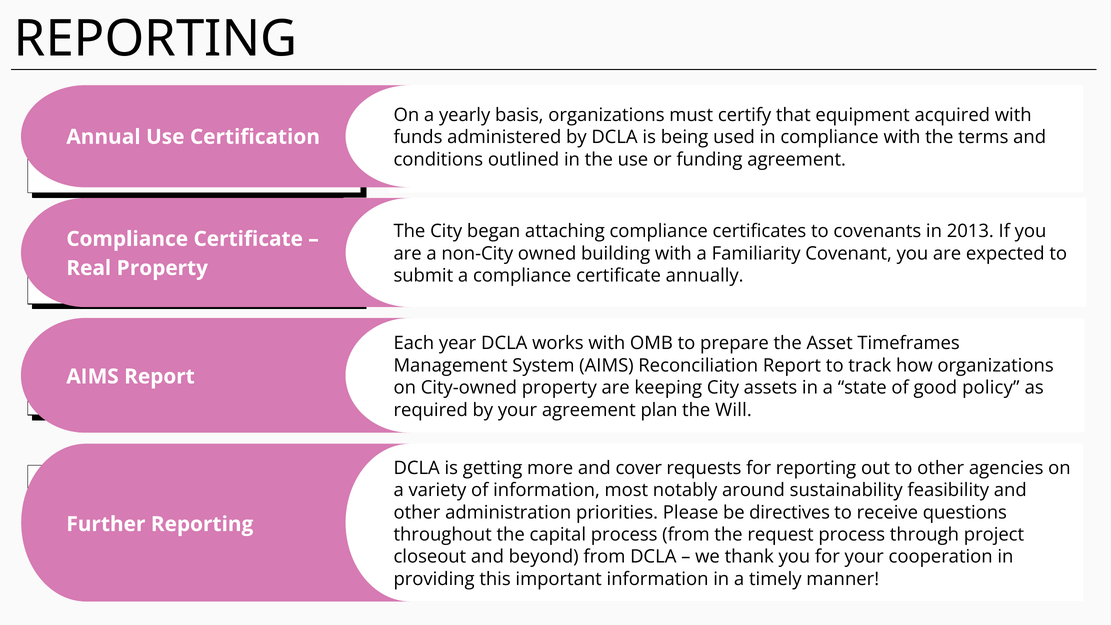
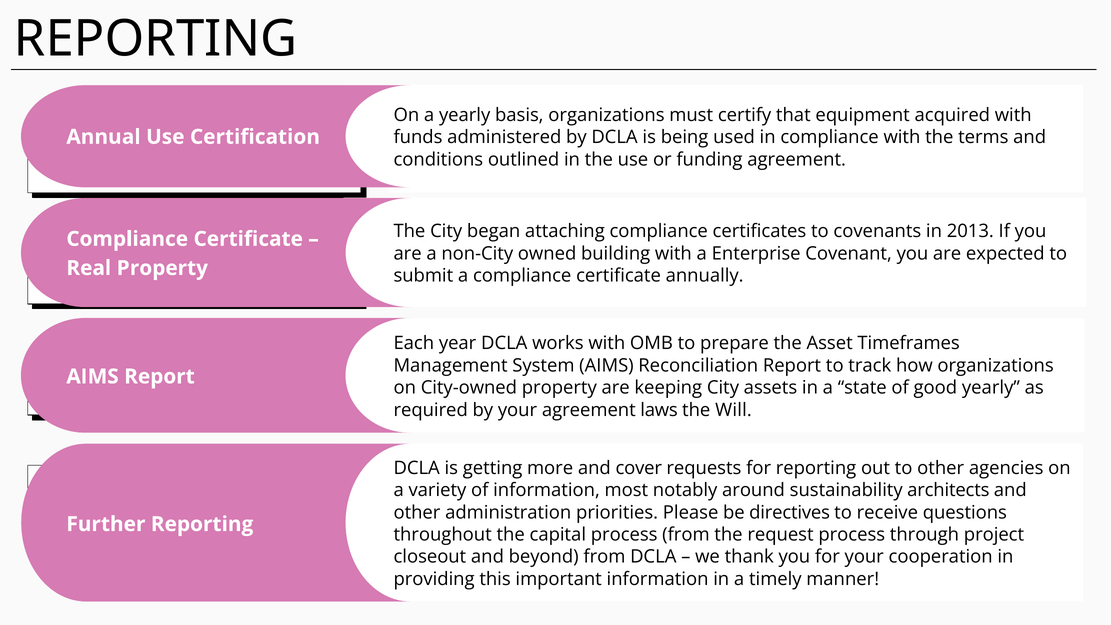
Familiarity: Familiarity -> Enterprise
good policy: policy -> yearly
plan: plan -> laws
feasibility: feasibility -> architects
